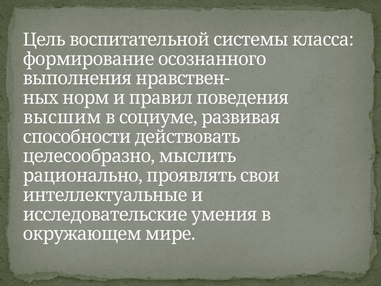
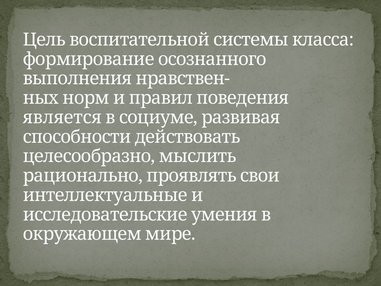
высшим: высшим -> является
